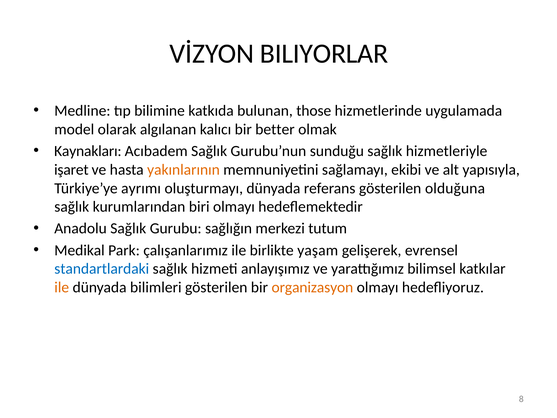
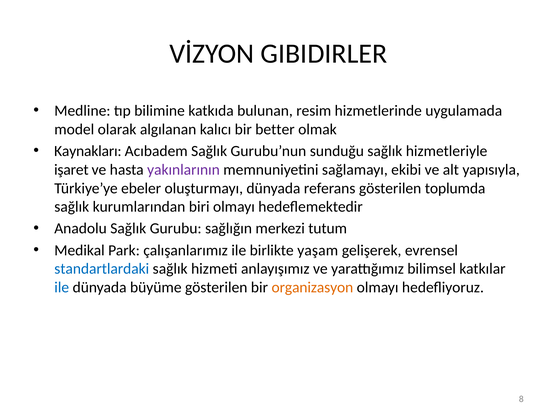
BILIYORLAR: BILIYORLAR -> GIBIDIRLER
those: those -> resim
yakınlarının colour: orange -> purple
ayrımı: ayrımı -> ebeler
olduğuna: olduğuna -> toplumda
ile at (62, 287) colour: orange -> blue
bilimleri: bilimleri -> büyüme
